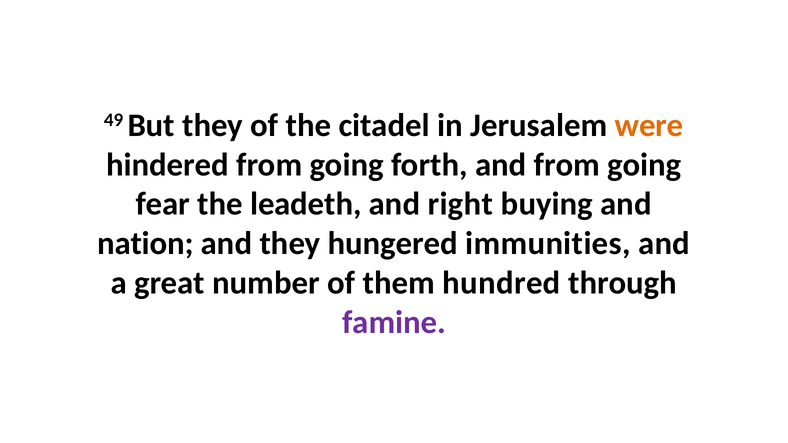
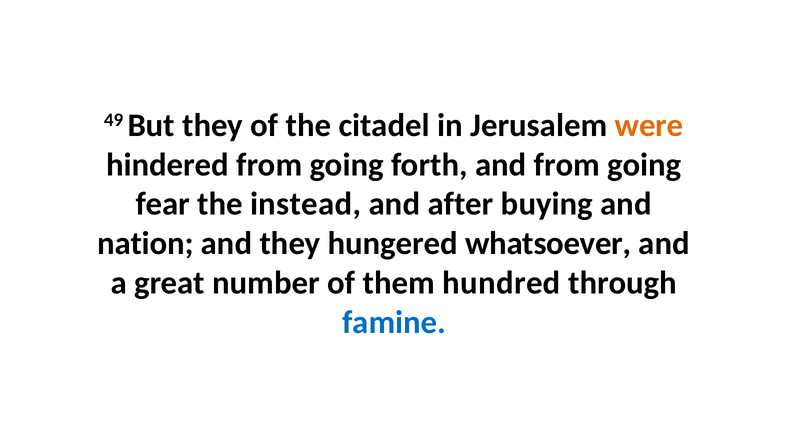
leadeth: leadeth -> instead
right: right -> after
immunities: immunities -> whatsoever
famine colour: purple -> blue
